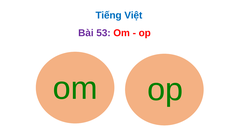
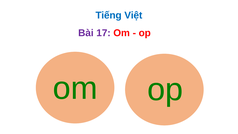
53: 53 -> 17
